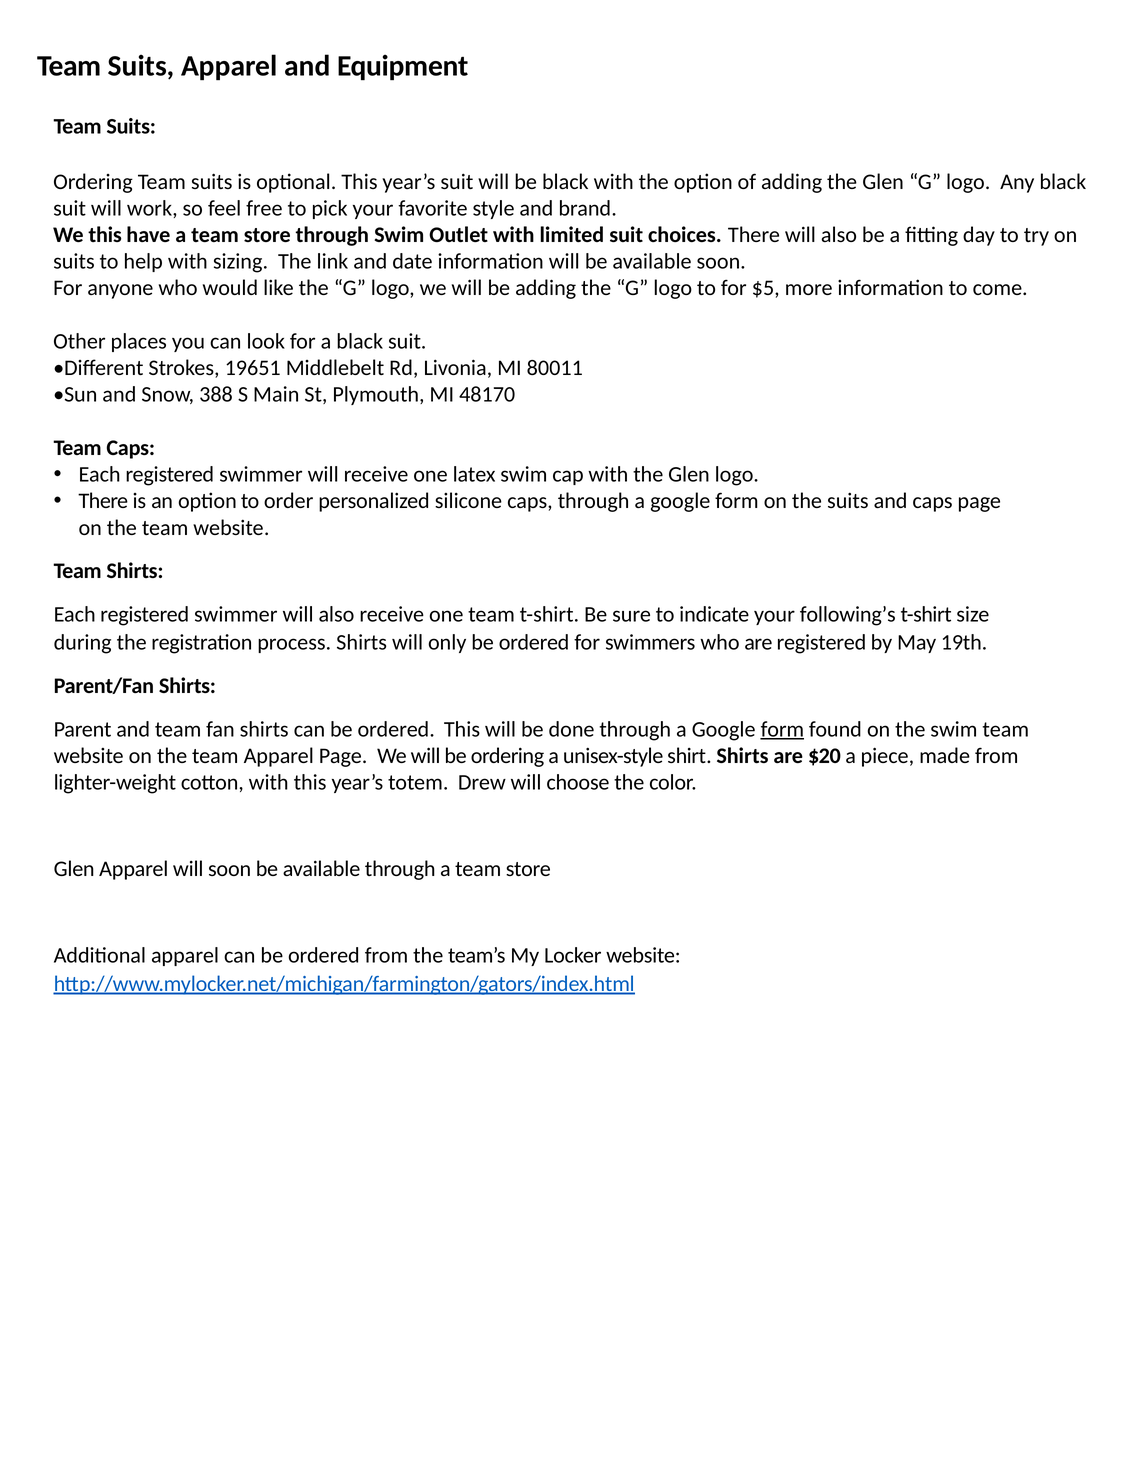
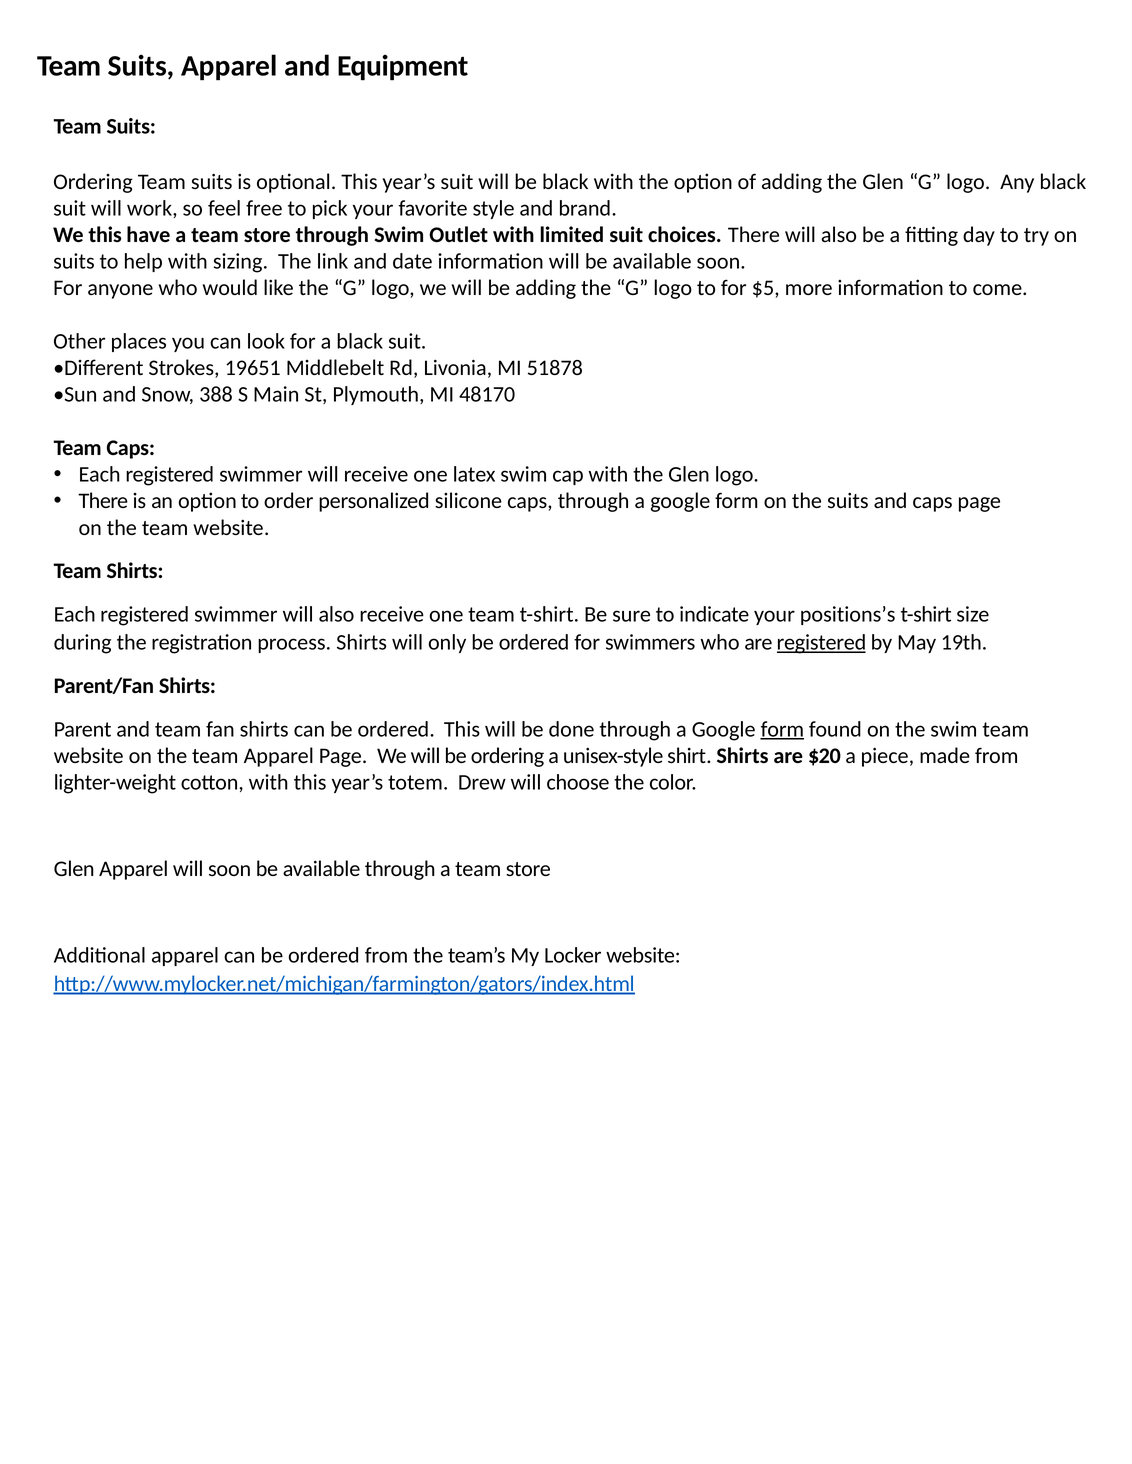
80011: 80011 -> 51878
following’s: following’s -> positions’s
registered at (821, 643) underline: none -> present
